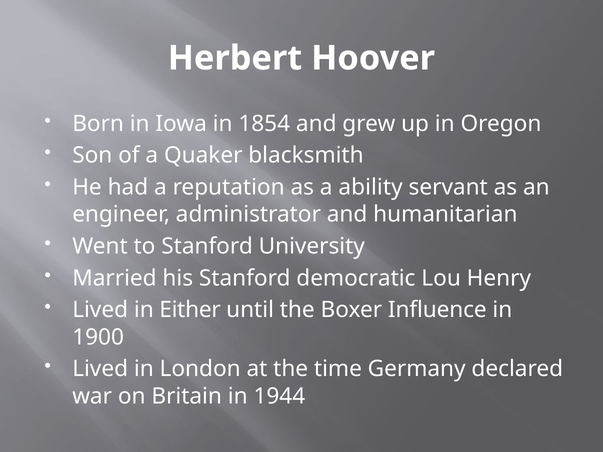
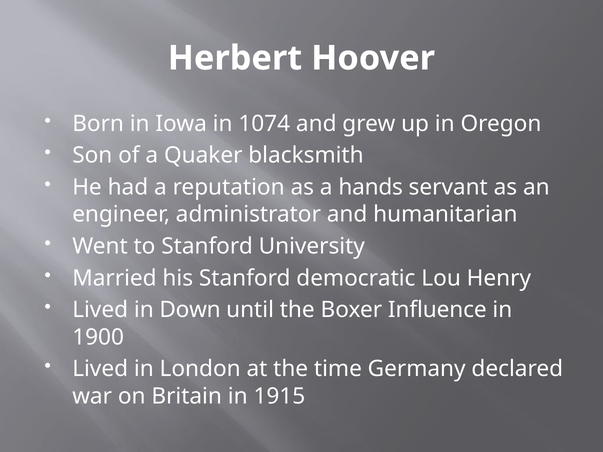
1854: 1854 -> 1074
ability: ability -> hands
Either: Either -> Down
1944: 1944 -> 1915
